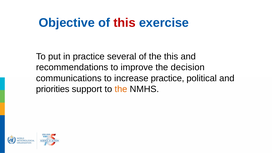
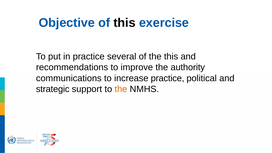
this at (124, 23) colour: red -> black
decision: decision -> authority
priorities: priorities -> strategic
